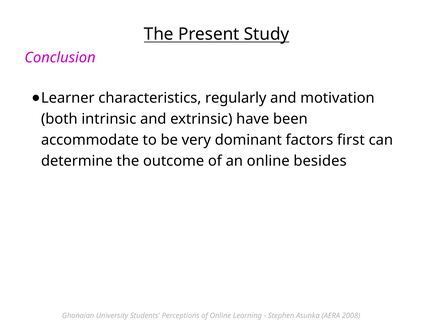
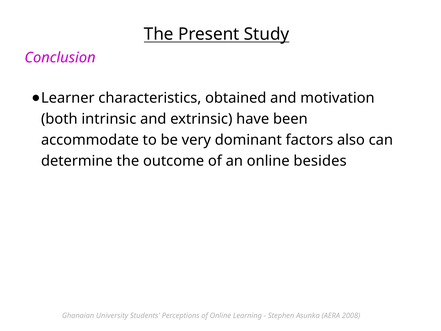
regularly: regularly -> obtained
first: first -> also
